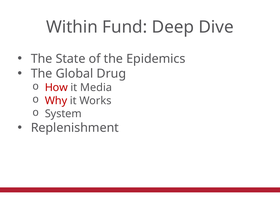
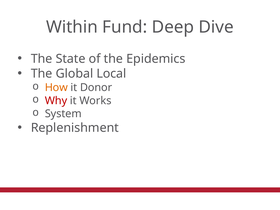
Drug: Drug -> Local
How colour: red -> orange
Media: Media -> Donor
